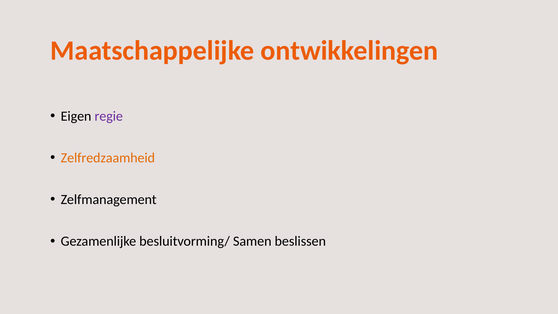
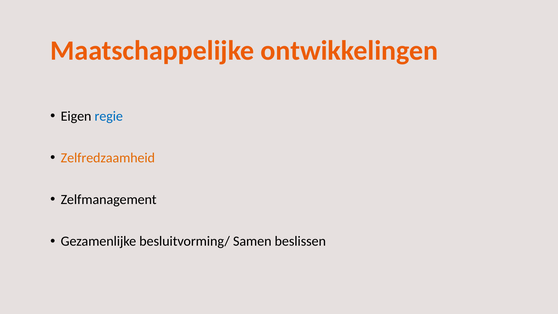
regie colour: purple -> blue
